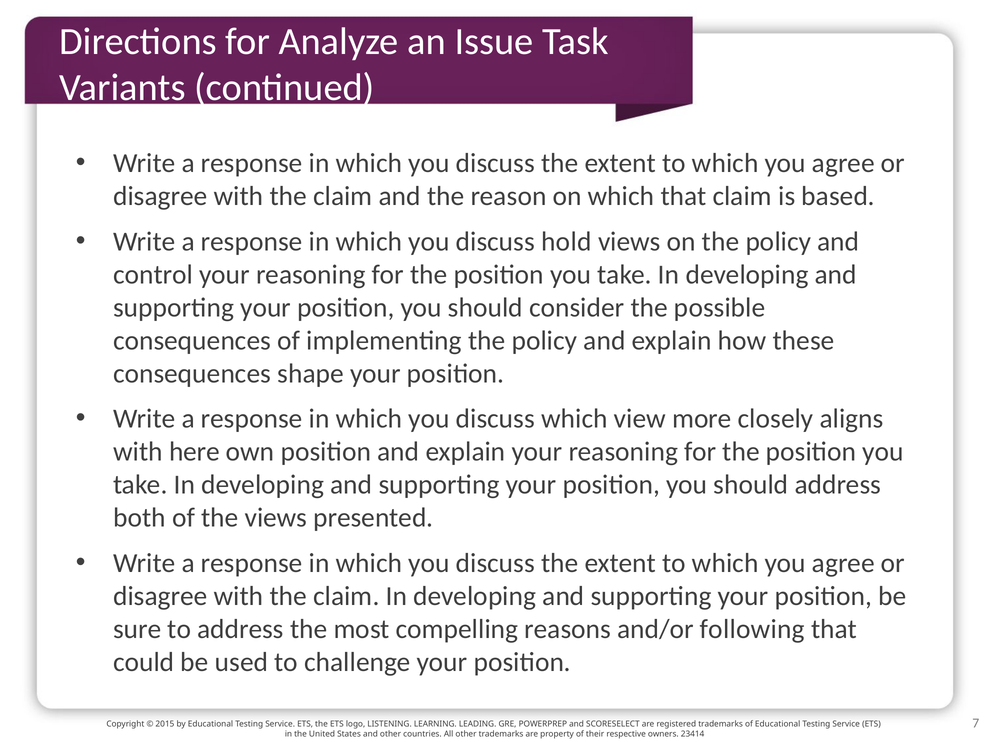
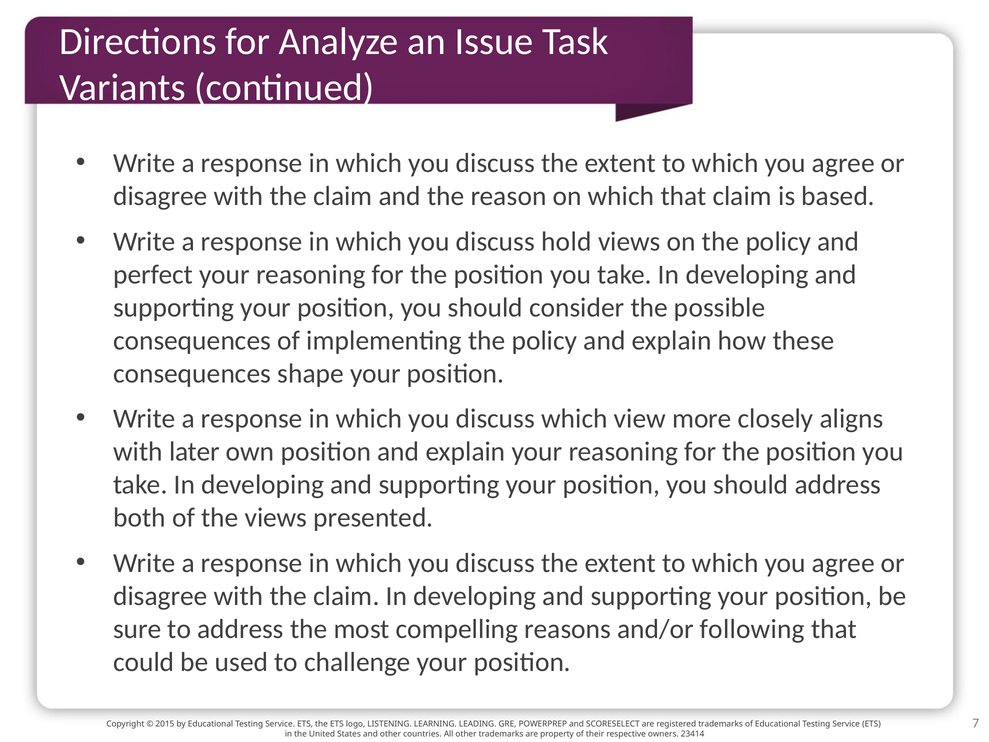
control: control -> perfect
here: here -> later
